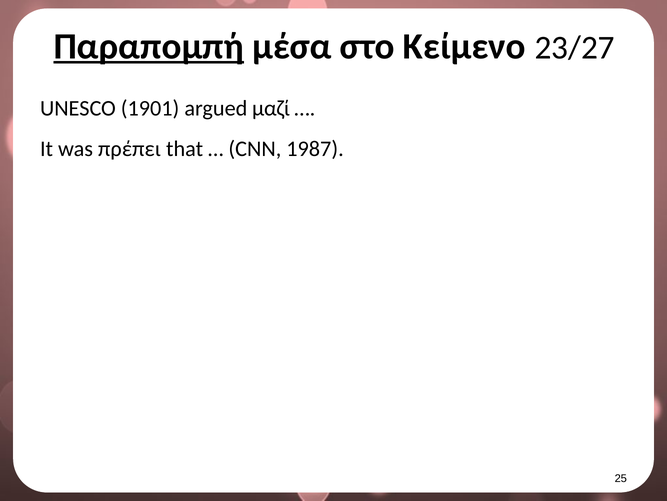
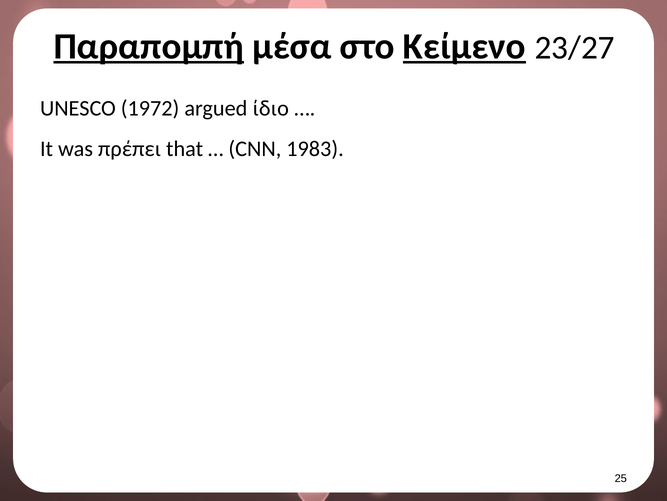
Κείμενο underline: none -> present
1901: 1901 -> 1972
μαζί: μαζί -> ίδιο
1987: 1987 -> 1983
